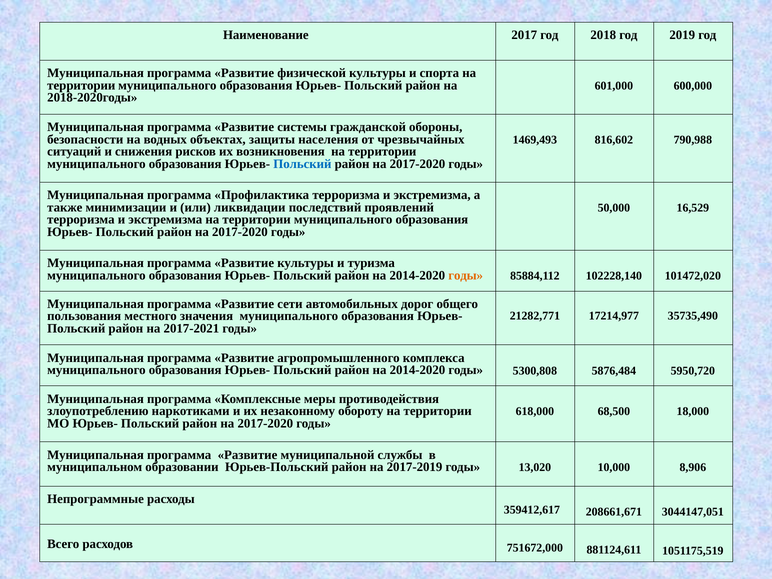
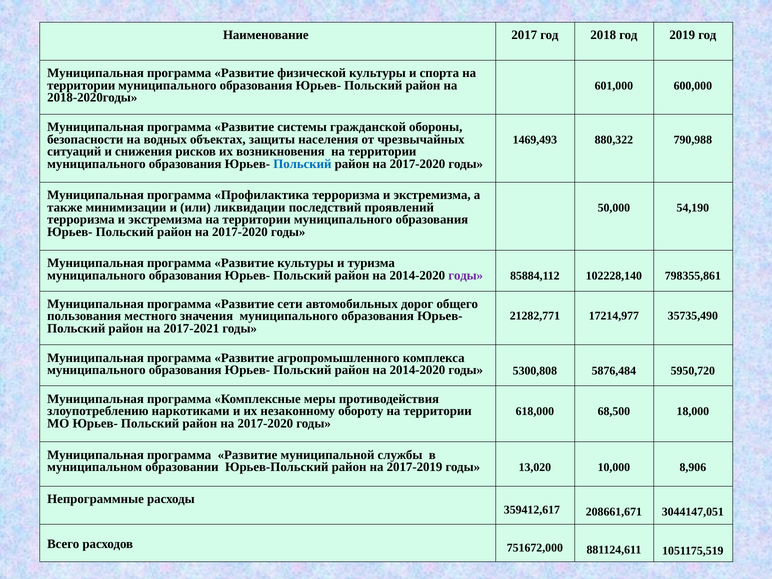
816,602: 816,602 -> 880,322
16,529: 16,529 -> 54,190
годы at (466, 275) colour: orange -> purple
101472,020: 101472,020 -> 798355,861
